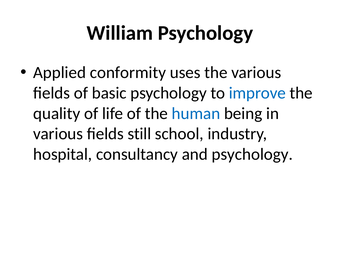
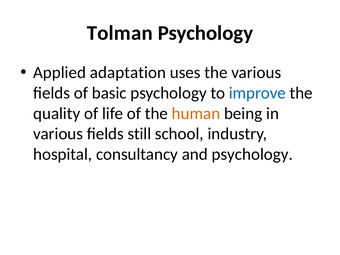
William: William -> Tolman
conformity: conformity -> adaptation
human colour: blue -> orange
